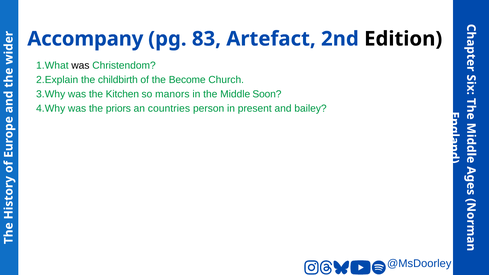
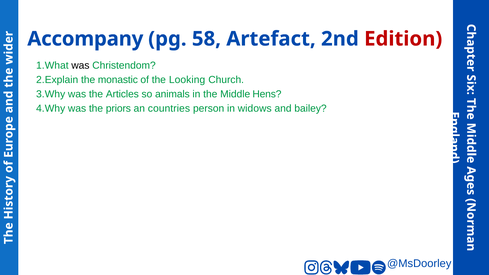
83: 83 -> 58
Edition colour: black -> red
childbirth: childbirth -> monastic
Become: Become -> Looking
Kitchen: Kitchen -> Articles
manors: manors -> animals
Soon: Soon -> Hens
present: present -> widows
